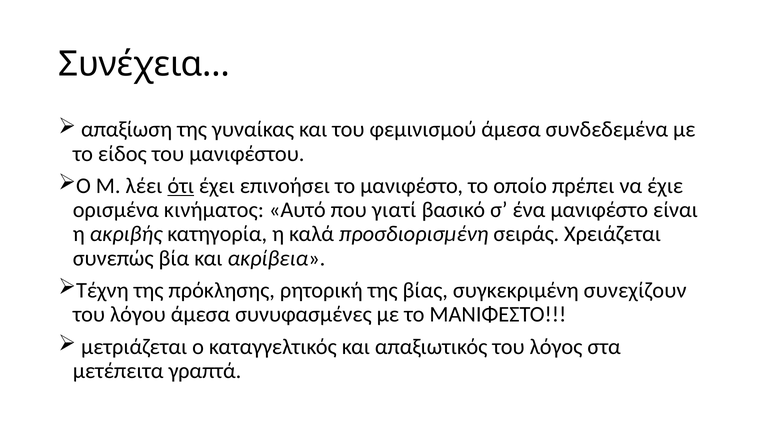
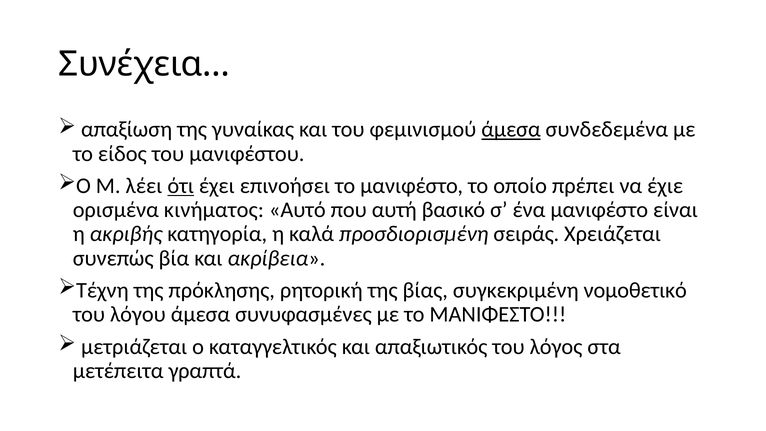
άμεσα at (511, 130) underline: none -> present
γιατί: γιατί -> αυτή
συνεχίζουν: συνεχίζουν -> νομοθετικό
